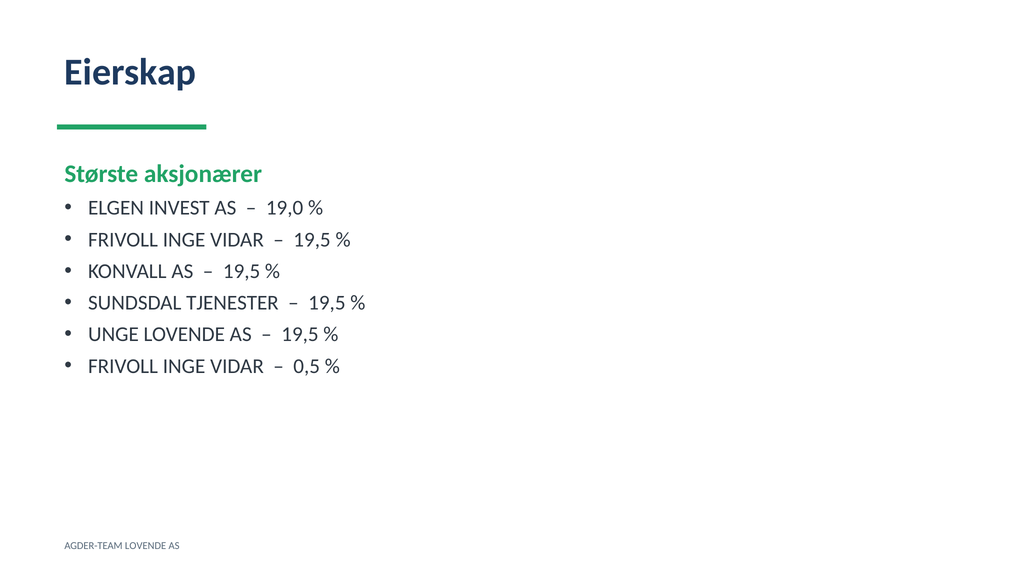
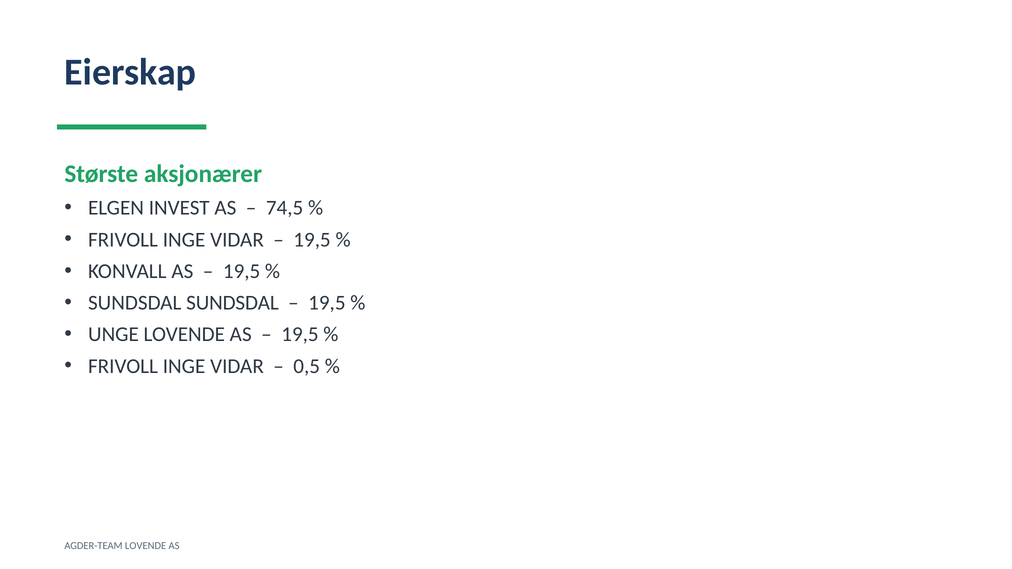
19,0: 19,0 -> 74,5
SUNDSDAL TJENESTER: TJENESTER -> SUNDSDAL
